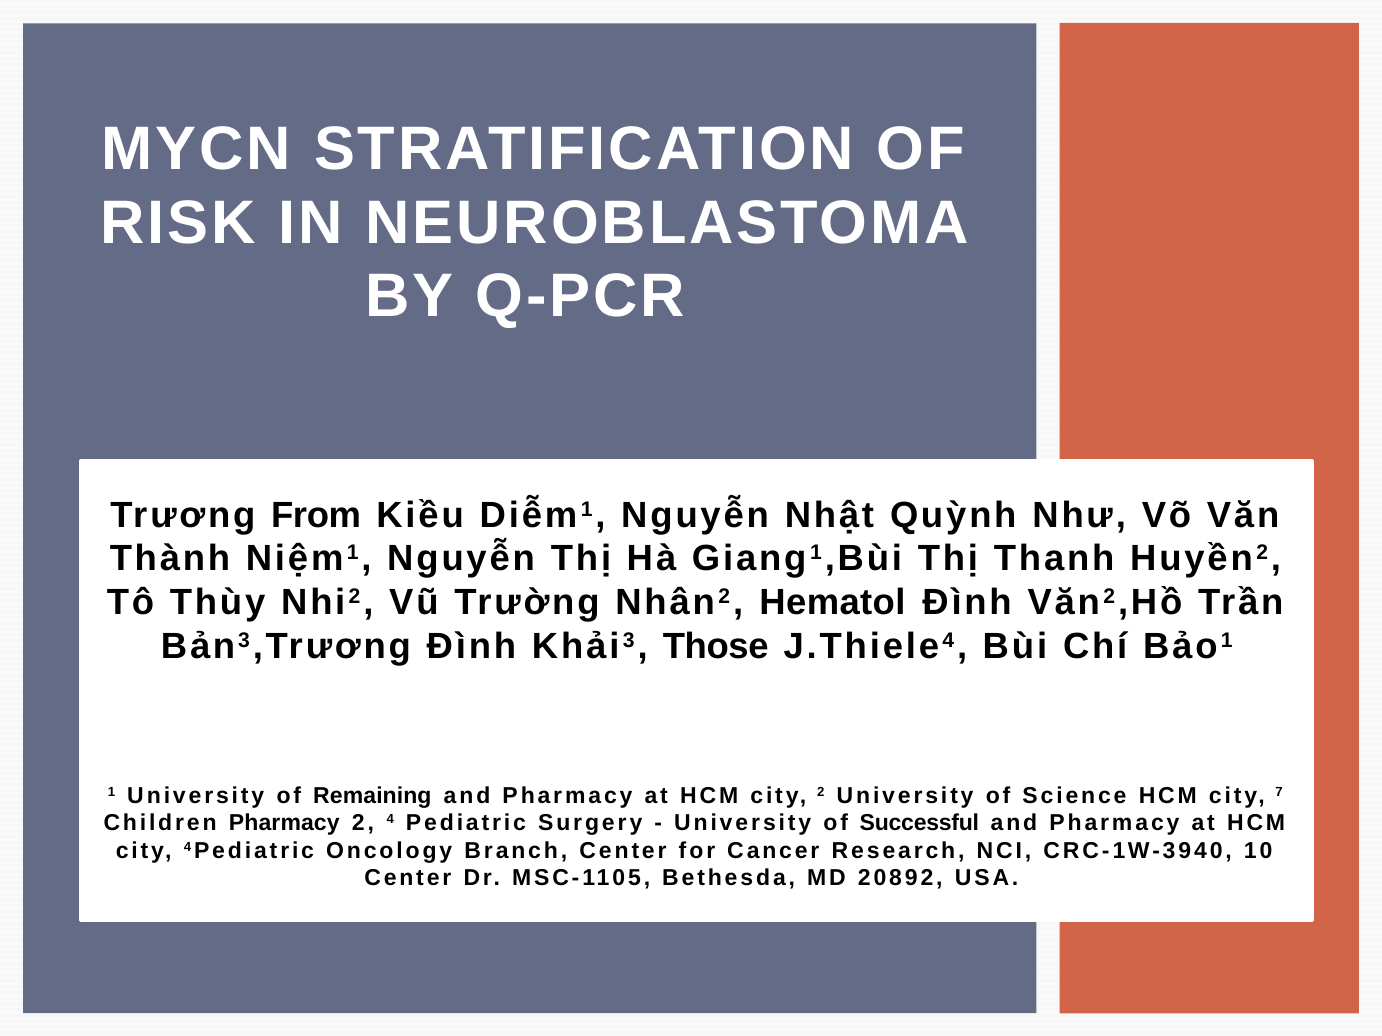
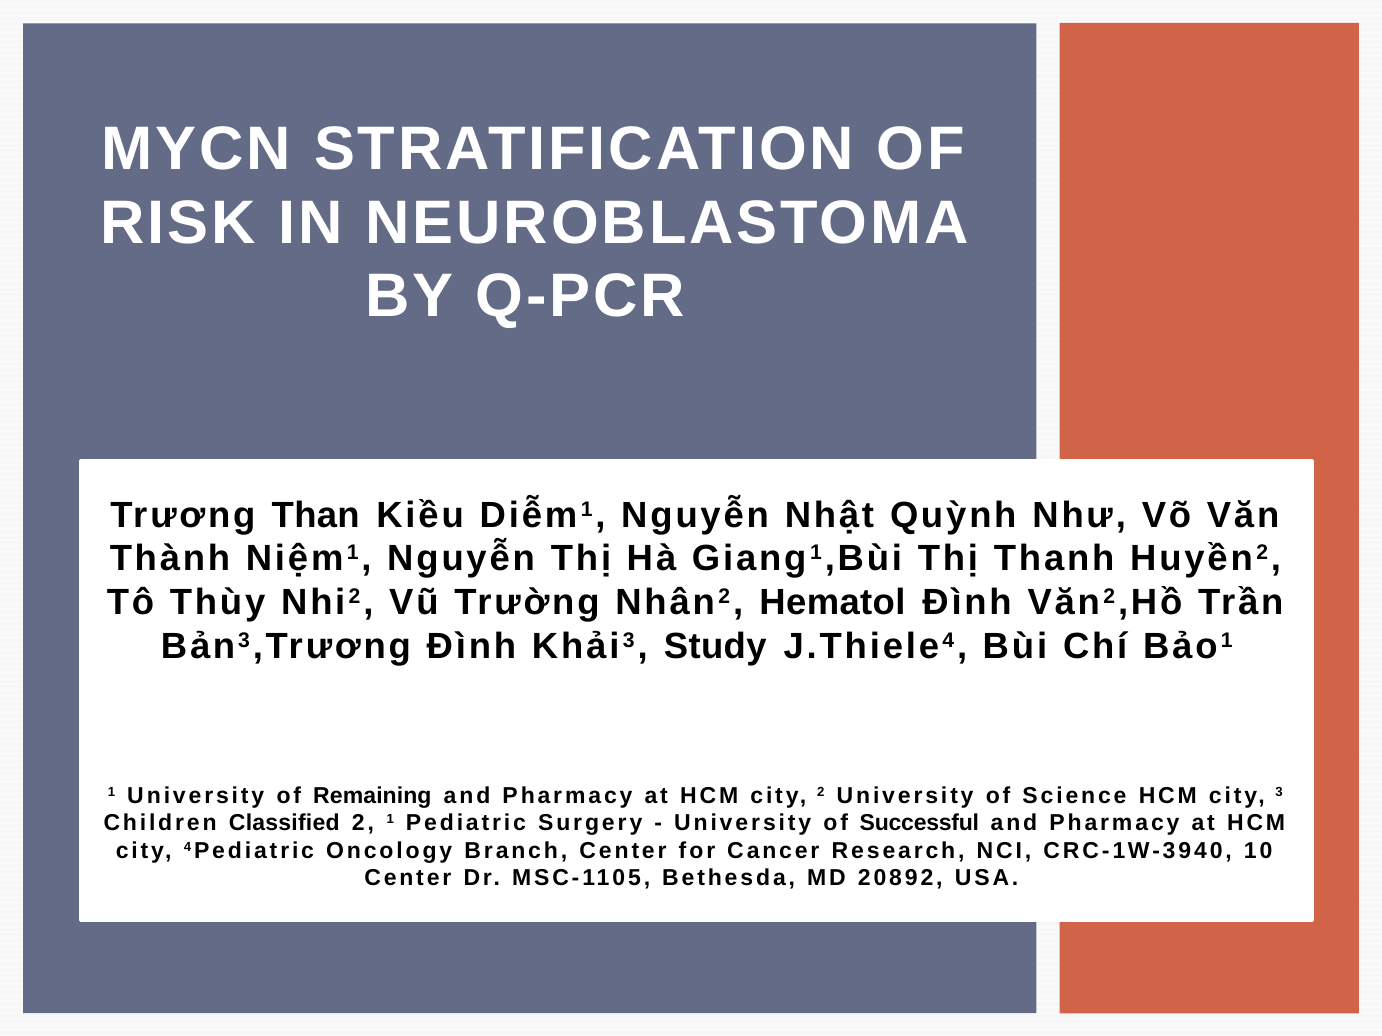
From: From -> Than
Those: Those -> Study
7: 7 -> 3
Children Pharmacy: Pharmacy -> Classified
2 4: 4 -> 1
